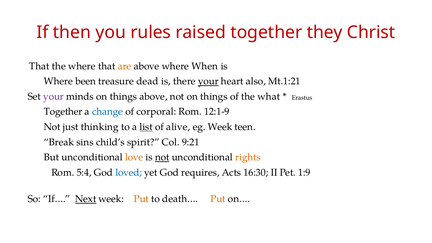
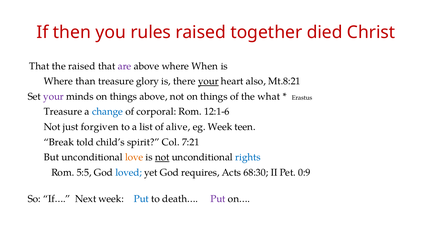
they: they -> died
the where: where -> raised
are colour: orange -> purple
been: been -> than
dead: dead -> glory
Mt.1:21: Mt.1:21 -> Mt.8:21
Together at (63, 112): Together -> Treasure
12:1-9: 12:1-9 -> 12:1-6
thinking: thinking -> forgiven
list underline: present -> none
sins: sins -> told
9:21: 9:21 -> 7:21
rights colour: orange -> blue
5:4: 5:4 -> 5:5
16:30: 16:30 -> 68:30
1:9: 1:9 -> 0:9
Next underline: present -> none
Put at (141, 199) colour: orange -> blue
Put at (218, 199) colour: orange -> purple
